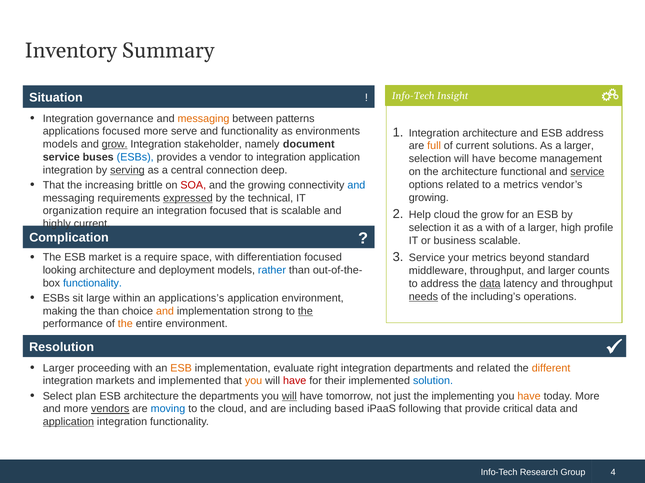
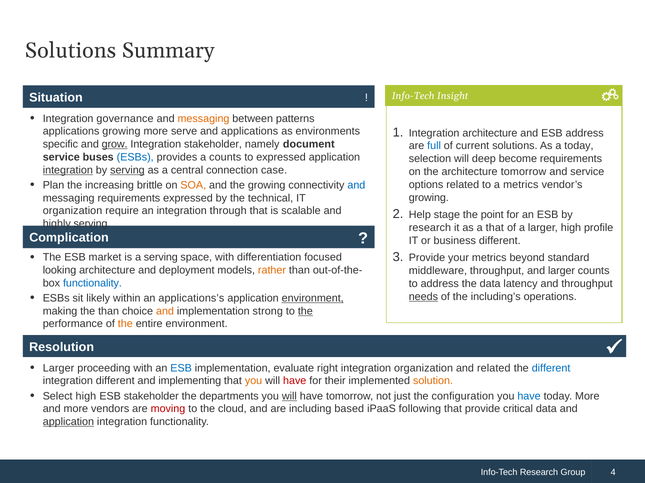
Inventory at (71, 50): Inventory -> Solutions
applications focused: focused -> growing
and functionality: functionality -> applications
models at (60, 145): models -> specific
full colour: orange -> blue
As a larger: larger -> today
a vendor: vendor -> counts
to integration: integration -> expressed
selection will have: have -> deep
become management: management -> requirements
integration at (68, 170) underline: none -> present
deep: deep -> case
architecture functional: functional -> tomorrow
service at (587, 172) underline: present -> none
That at (54, 185): That -> Plan
SOA colour: red -> orange
expressed at (188, 198) underline: present -> none
integration focused: focused -> through
Help cloud: cloud -> stage
the grow: grow -> point
highly current: current -> serving
selection at (430, 228): selection -> research
a with: with -> that
business scalable: scalable -> different
a require: require -> serving
Service at (427, 258): Service -> Provide
rather colour: blue -> orange
data at (490, 284) underline: present -> none
large: large -> likely
environment at (313, 299) underline: none -> present
ESB at (181, 369) colour: orange -> blue
integration departments: departments -> organization
different at (551, 369) colour: orange -> blue
integration markets: markets -> different
and implemented: implemented -> implementing
solution colour: blue -> orange
Select plan: plan -> high
ESB architecture: architecture -> stakeholder
implementing: implementing -> configuration
have at (529, 397) colour: orange -> blue
vendors underline: present -> none
moving colour: blue -> red
